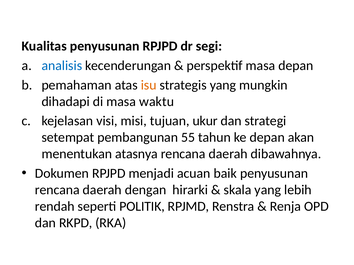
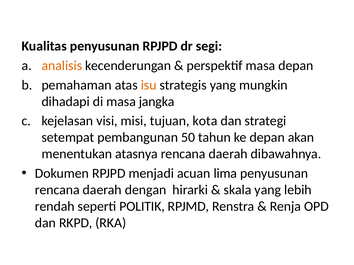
analisis colour: blue -> orange
waktu: waktu -> jangka
ukur: ukur -> kota
55: 55 -> 50
baik: baik -> lima
